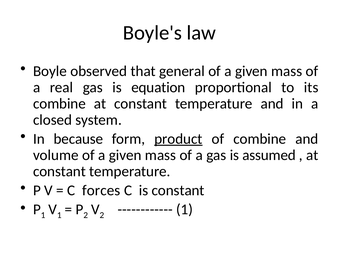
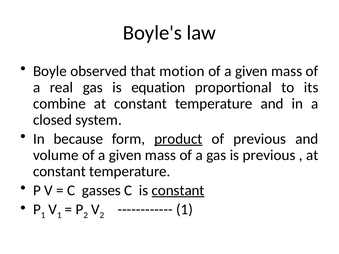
general: general -> motion
of combine: combine -> previous
is assumed: assumed -> previous
forces: forces -> gasses
constant at (178, 191) underline: none -> present
